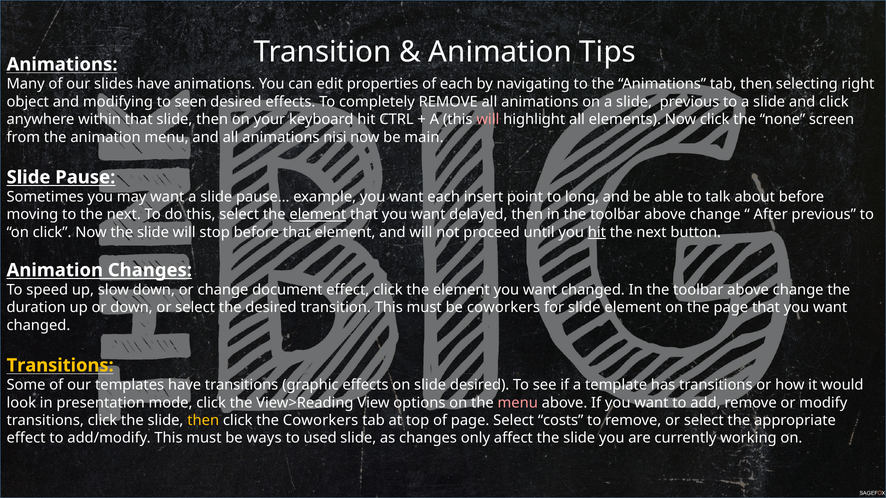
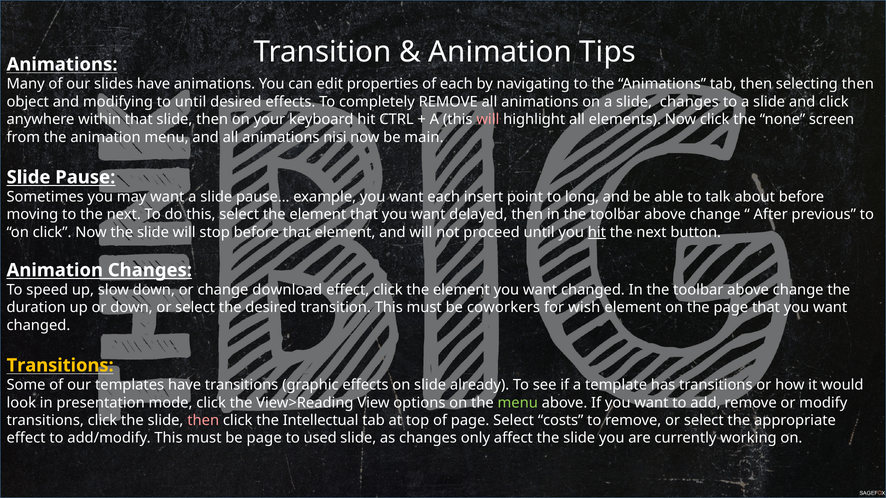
selecting right: right -> then
to seen: seen -> until
slide previous: previous -> changes
element at (318, 215) underline: present -> none
document: document -> download
for slide: slide -> wish
slide desired: desired -> already
menu at (518, 403) colour: pink -> light green
then at (203, 421) colour: yellow -> pink
the Coworkers: Coworkers -> Intellectual
be ways: ways -> page
